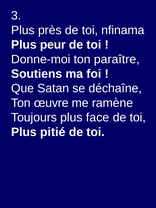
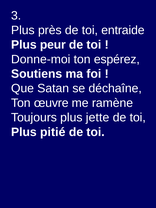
nfinama: nfinama -> entraide
paraître: paraître -> espérez
face: face -> jette
